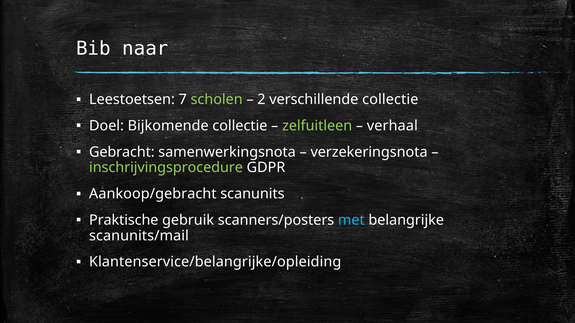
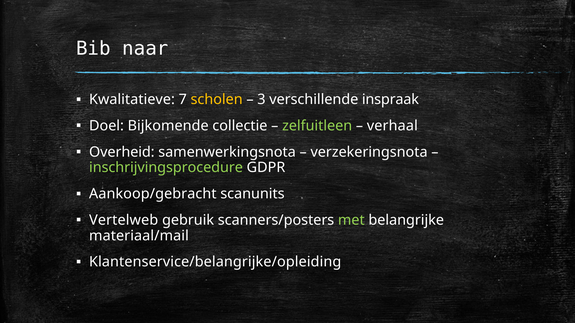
Leestoetsen: Leestoetsen -> Kwalitatieve
scholen colour: light green -> yellow
2: 2 -> 3
verschillende collectie: collectie -> inspraak
Gebracht: Gebracht -> Overheid
Praktische: Praktische -> Vertelweb
met colour: light blue -> light green
scanunits/mail: scanunits/mail -> materiaal/mail
